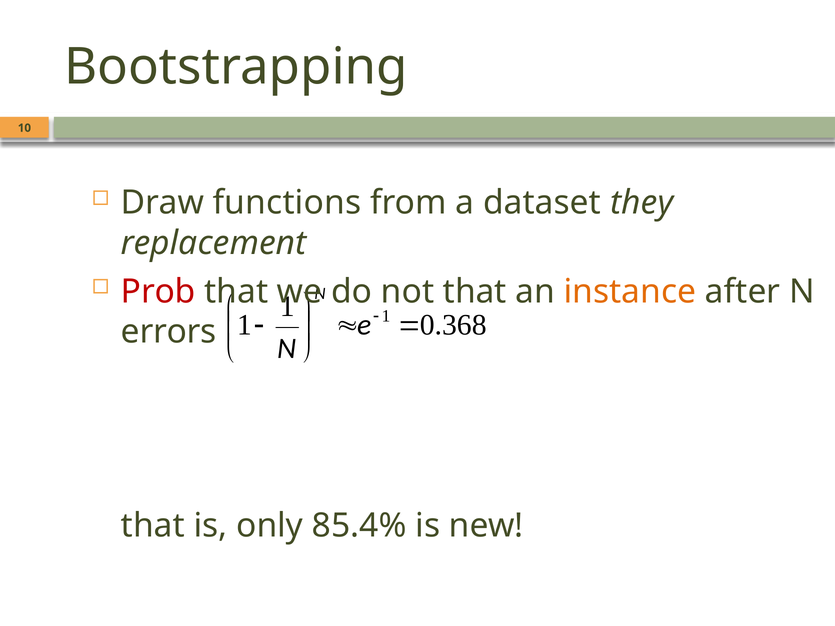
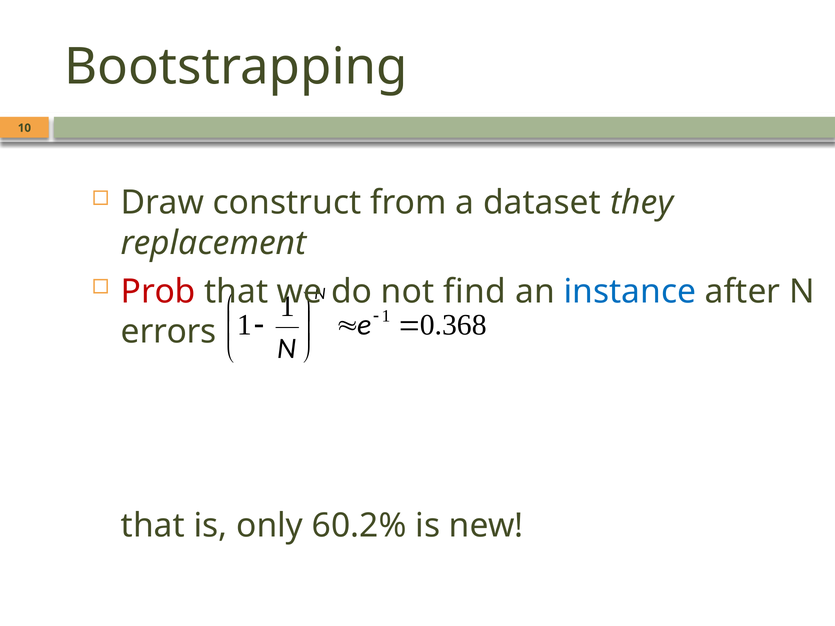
functions: functions -> construct
that at (475, 292): that -> find
instance colour: orange -> blue
85.4%: 85.4% -> 60.2%
